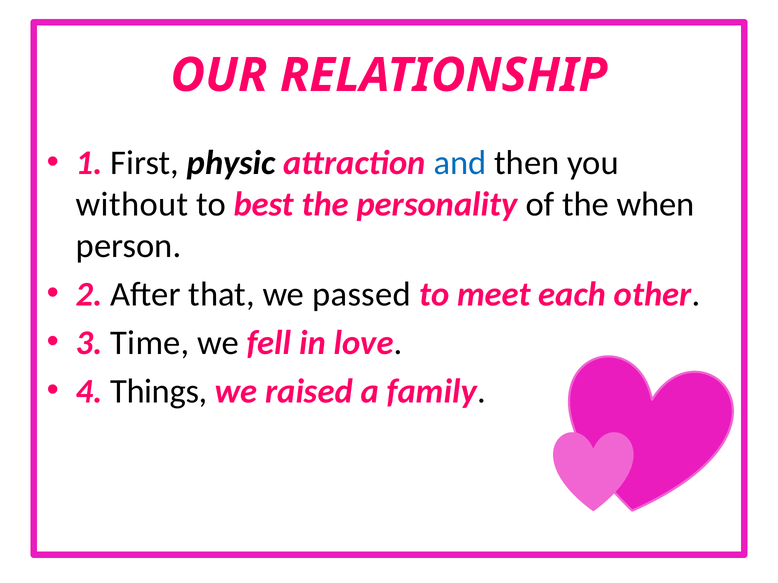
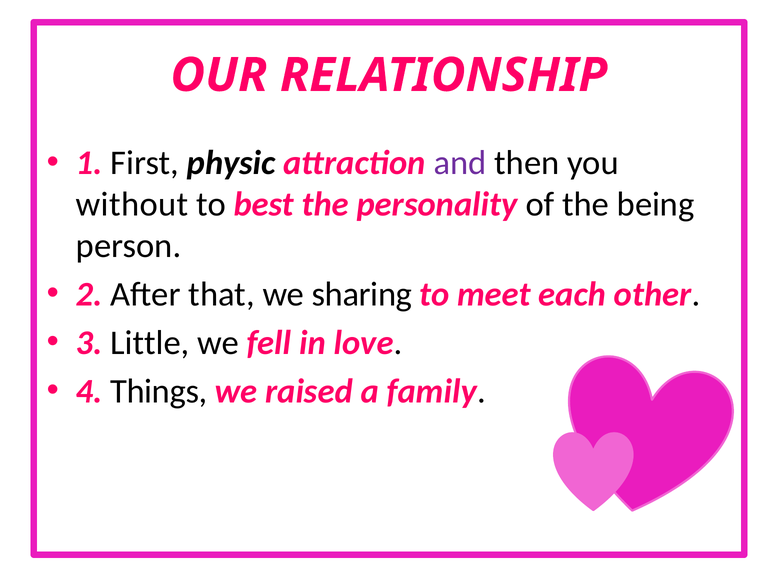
and colour: blue -> purple
when: when -> being
passed: passed -> sharing
Time: Time -> Little
